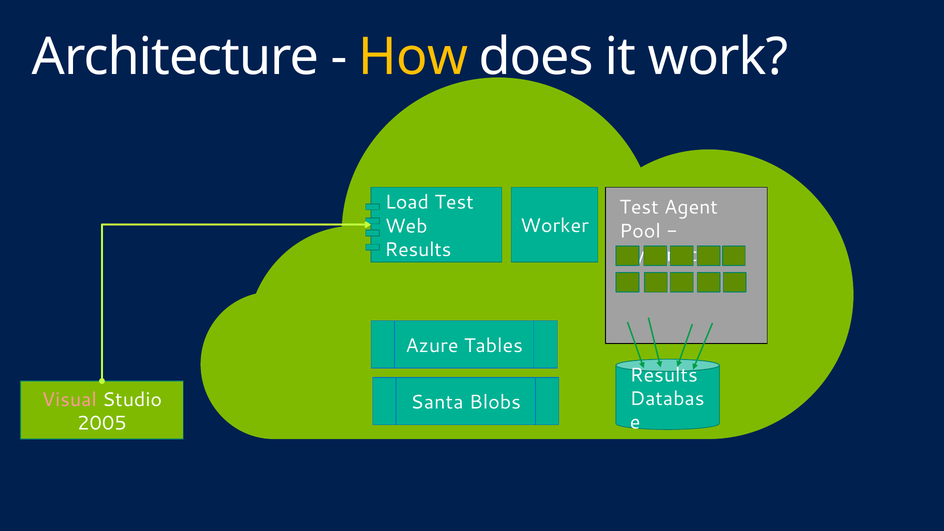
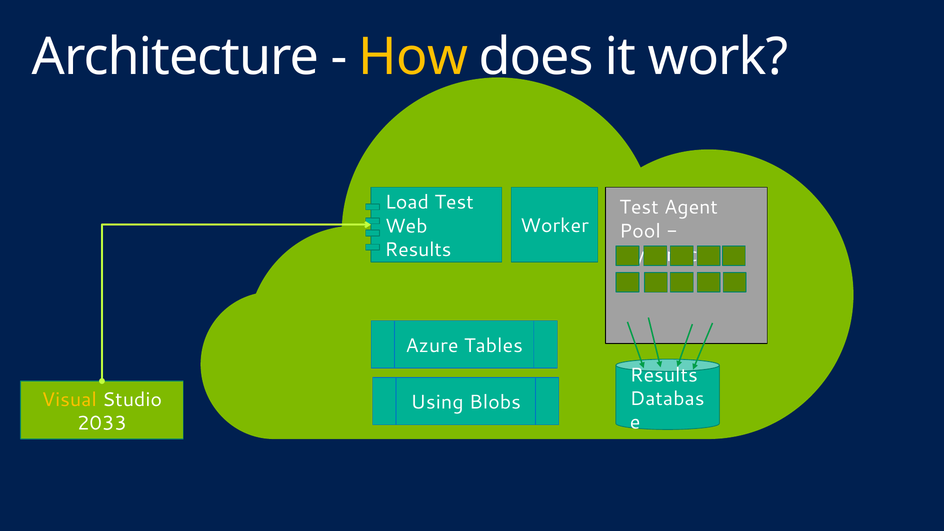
Visual colour: pink -> yellow
Santa: Santa -> Using
2005: 2005 -> 2033
